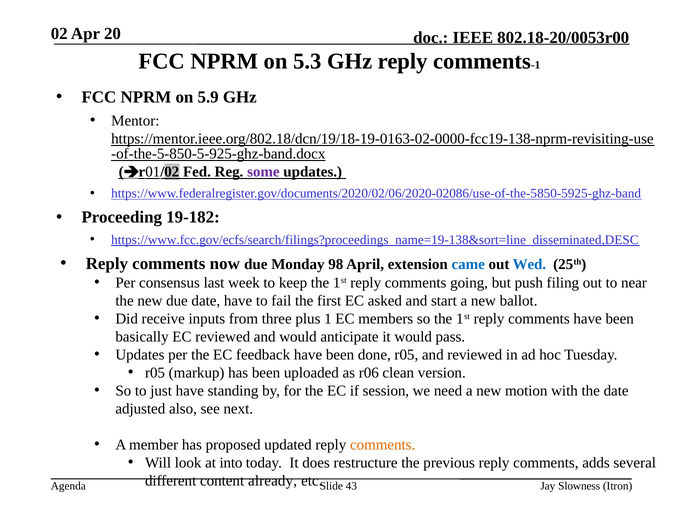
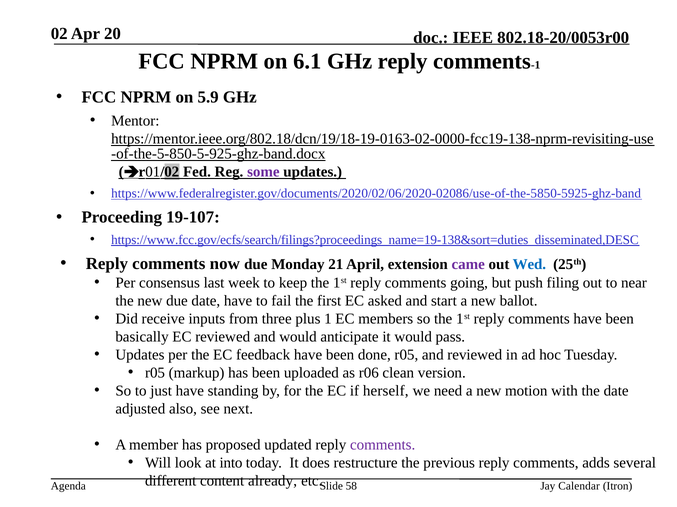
5.3: 5.3 -> 6.1
19-182: 19-182 -> 19-107
https://www.fcc.gov/ecfs/search/filings?proceedings_name=19-138&sort=line_disseminated,DESC: https://www.fcc.gov/ecfs/search/filings?proceedings_name=19-138&sort=line_disseminated,DESC -> https://www.fcc.gov/ecfs/search/filings?proceedings_name=19-138&sort=duties_disseminated,DESC
98: 98 -> 21
came colour: blue -> purple
session: session -> herself
comments at (383, 446) colour: orange -> purple
43: 43 -> 58
Slowness: Slowness -> Calendar
